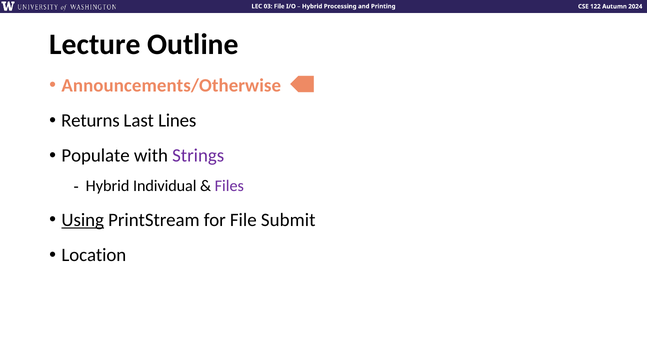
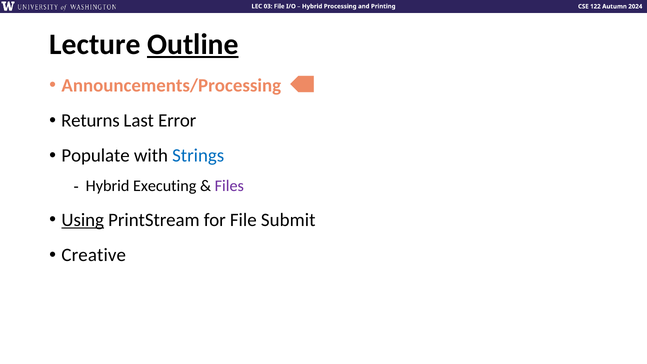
Outline underline: none -> present
Announcements/Otherwise: Announcements/Otherwise -> Announcements/Processing
Lines: Lines -> Error
Strings colour: purple -> blue
Individual: Individual -> Executing
Location: Location -> Creative
